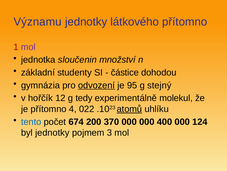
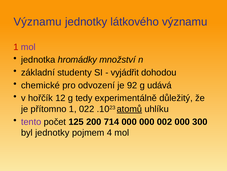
látkového přítomno: přítomno -> významu
sloučenin: sloučenin -> hromádky
částice: částice -> vyjádřit
gymnázia: gymnázia -> chemické
odvození underline: present -> none
95: 95 -> 92
stejný: stejný -> udává
molekul: molekul -> důležitý
přítomno 4: 4 -> 1
tento colour: blue -> purple
674: 674 -> 125
370: 370 -> 714
400: 400 -> 002
124: 124 -> 300
3: 3 -> 4
